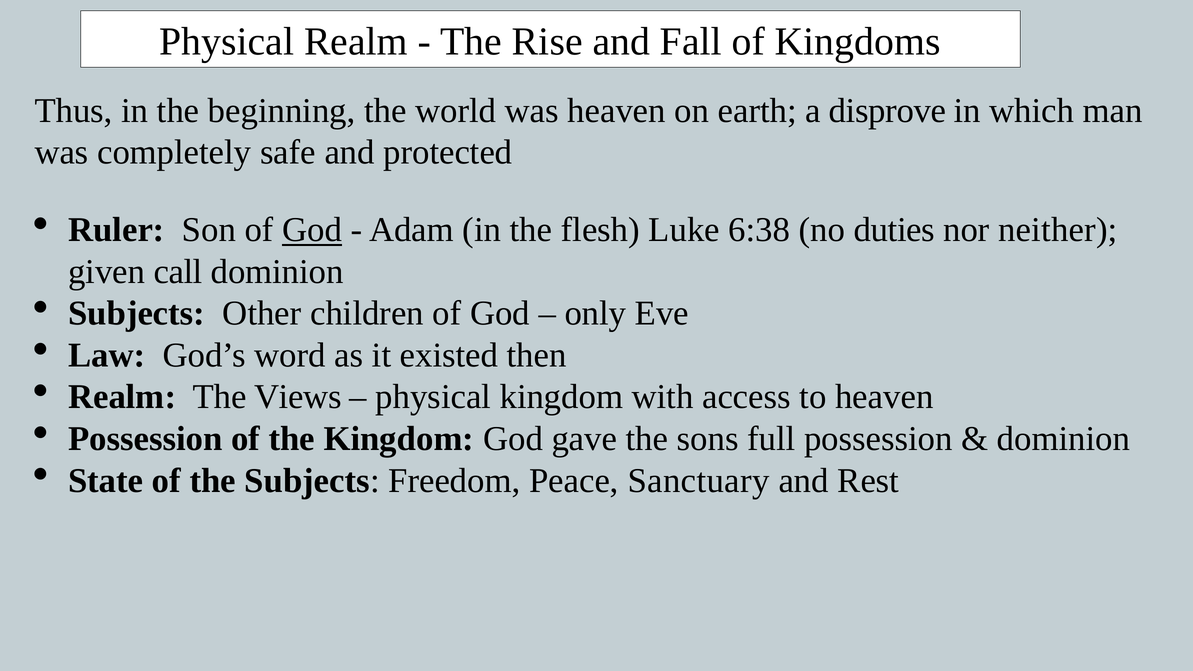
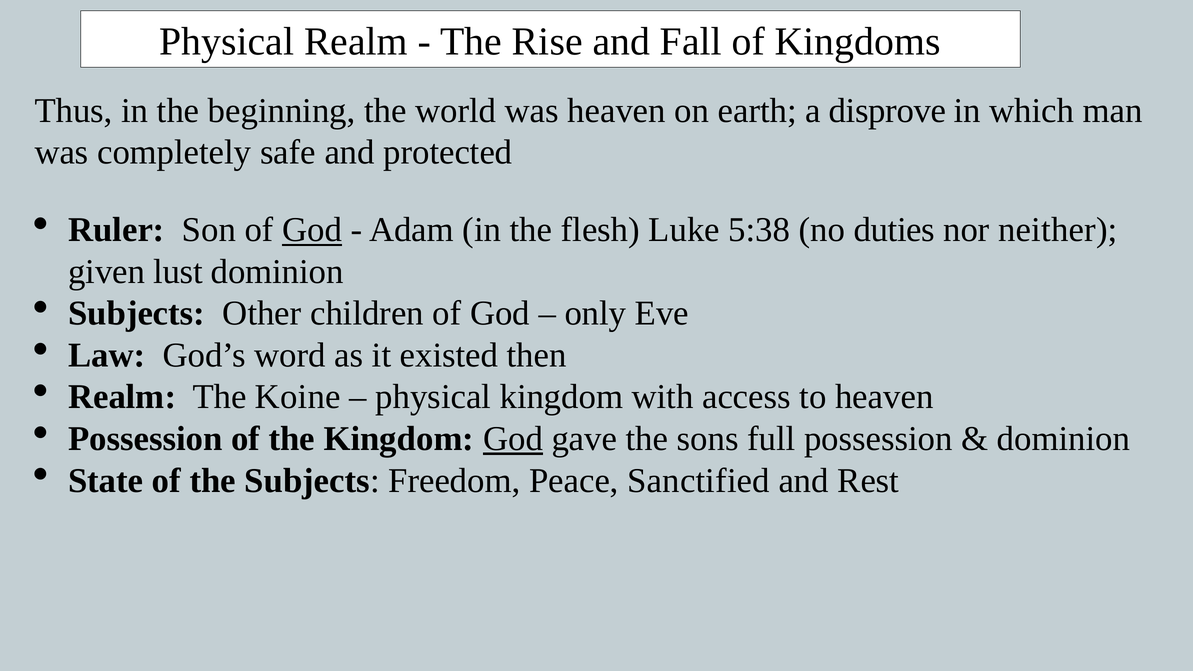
6:38: 6:38 -> 5:38
call: call -> lust
Views: Views -> Koine
God at (513, 439) underline: none -> present
Sanctuary: Sanctuary -> Sanctified
